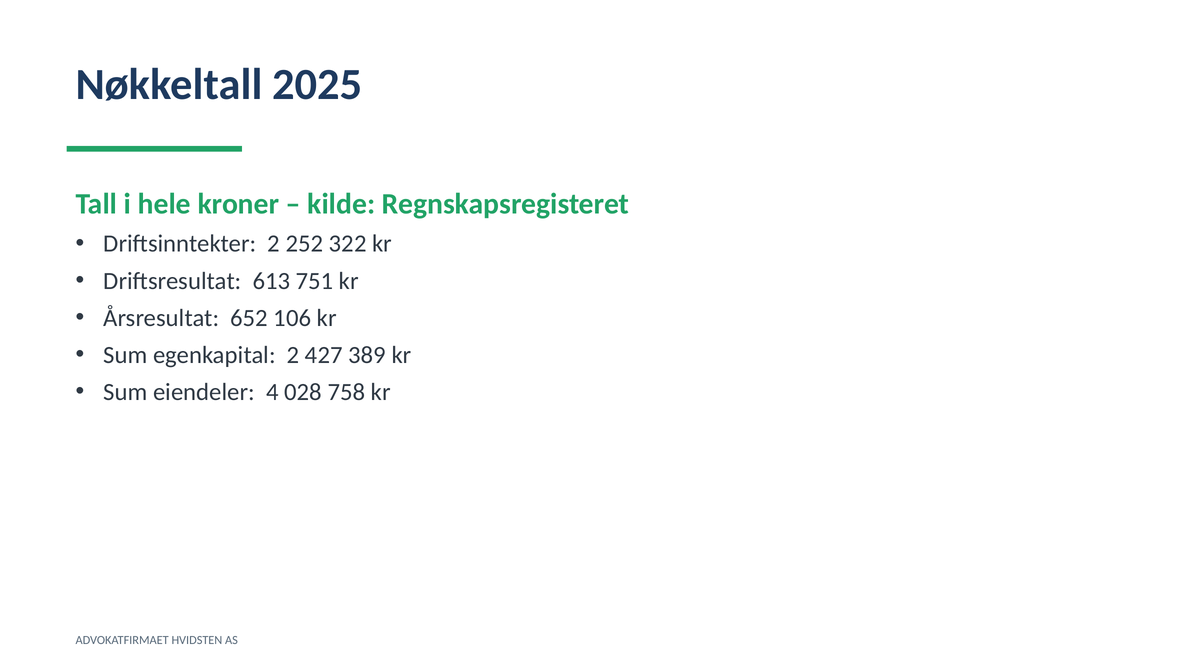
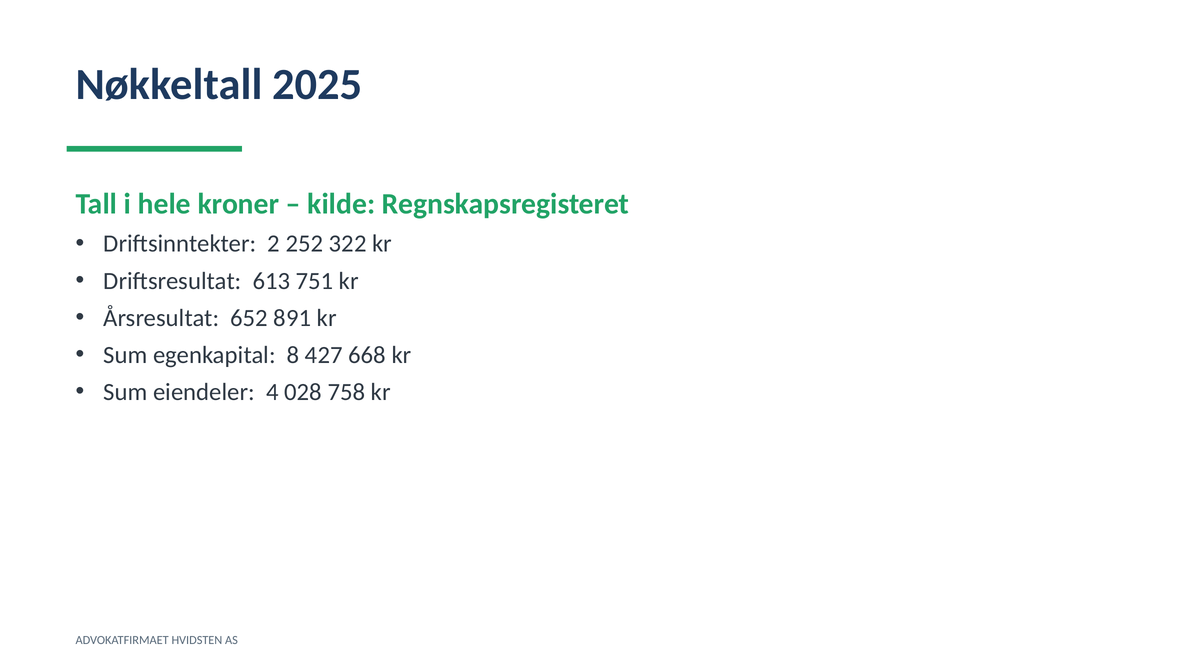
106: 106 -> 891
egenkapital 2: 2 -> 8
389: 389 -> 668
